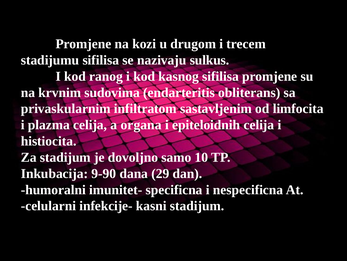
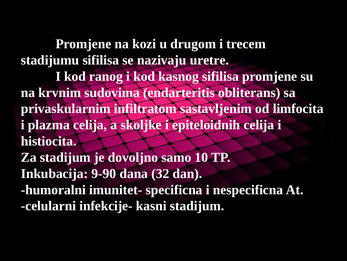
sulkus: sulkus -> uretre
organa: organa -> skoljke
29: 29 -> 32
